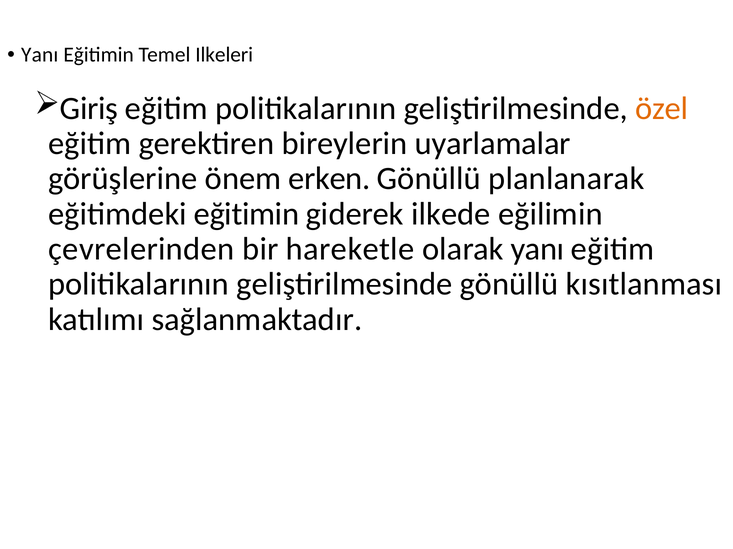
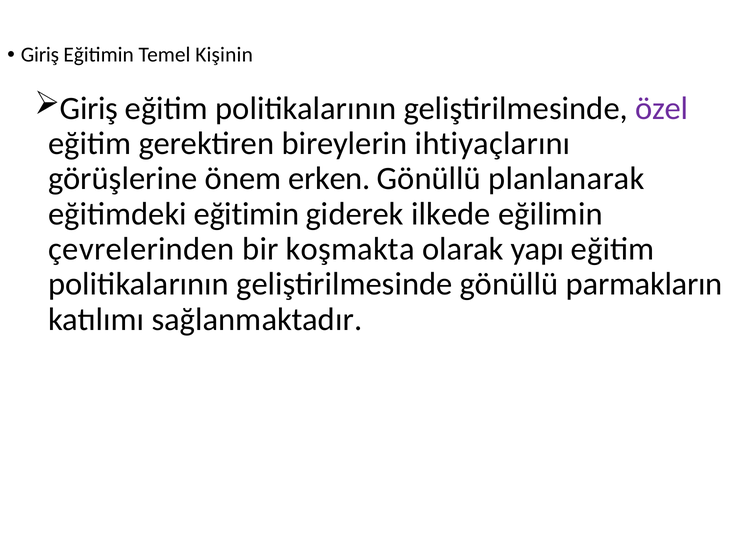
Yanı at (40, 55): Yanı -> Giriş
Ilkeleri: Ilkeleri -> Kişinin
özel colour: orange -> purple
uyarlamalar: uyarlamalar -> ihtiyaçlarını
hareketle: hareketle -> koşmakta
olarak yanı: yanı -> yapı
kısıtlanması: kısıtlanması -> parmakların
